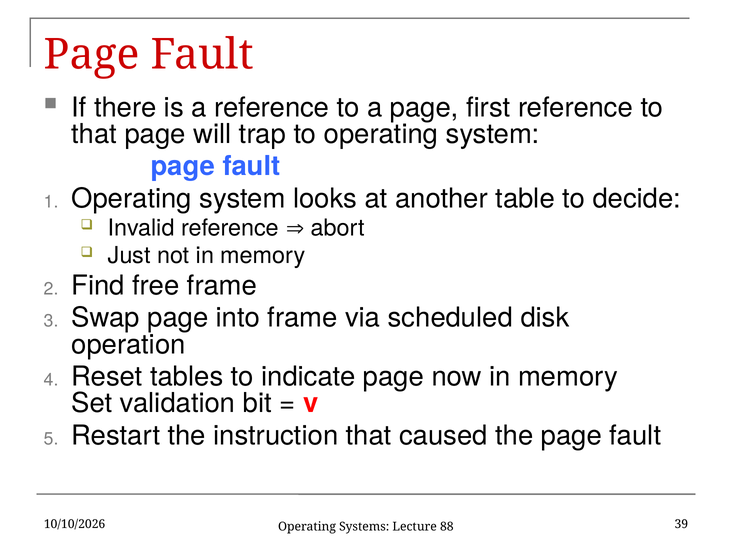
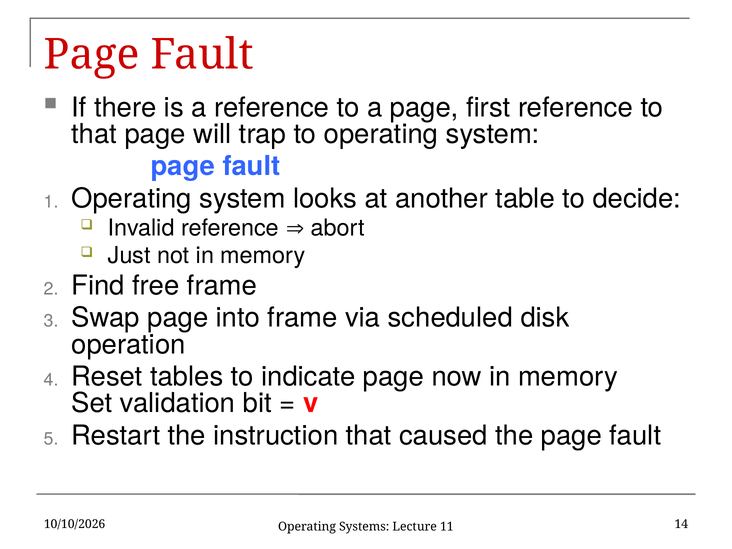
39: 39 -> 14
88: 88 -> 11
